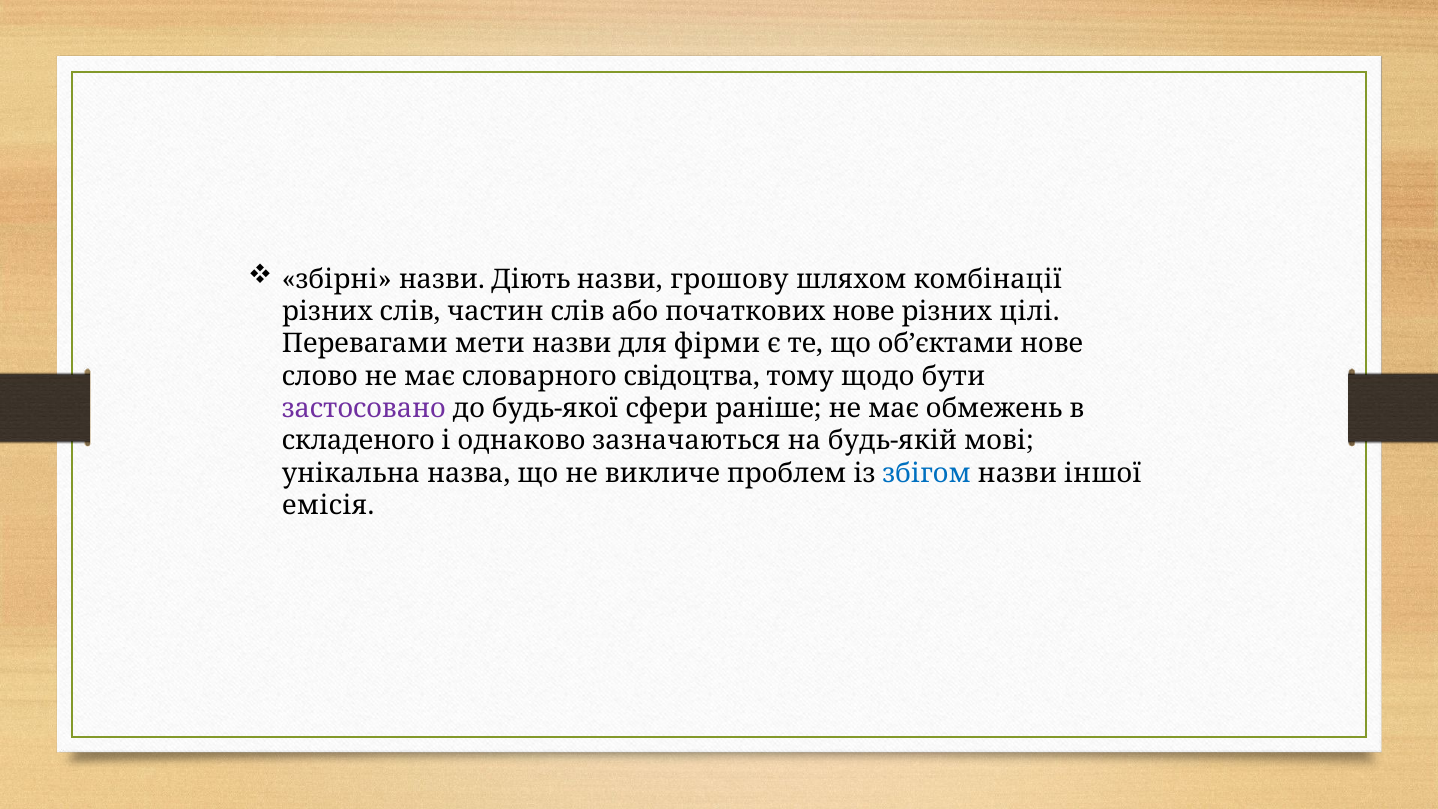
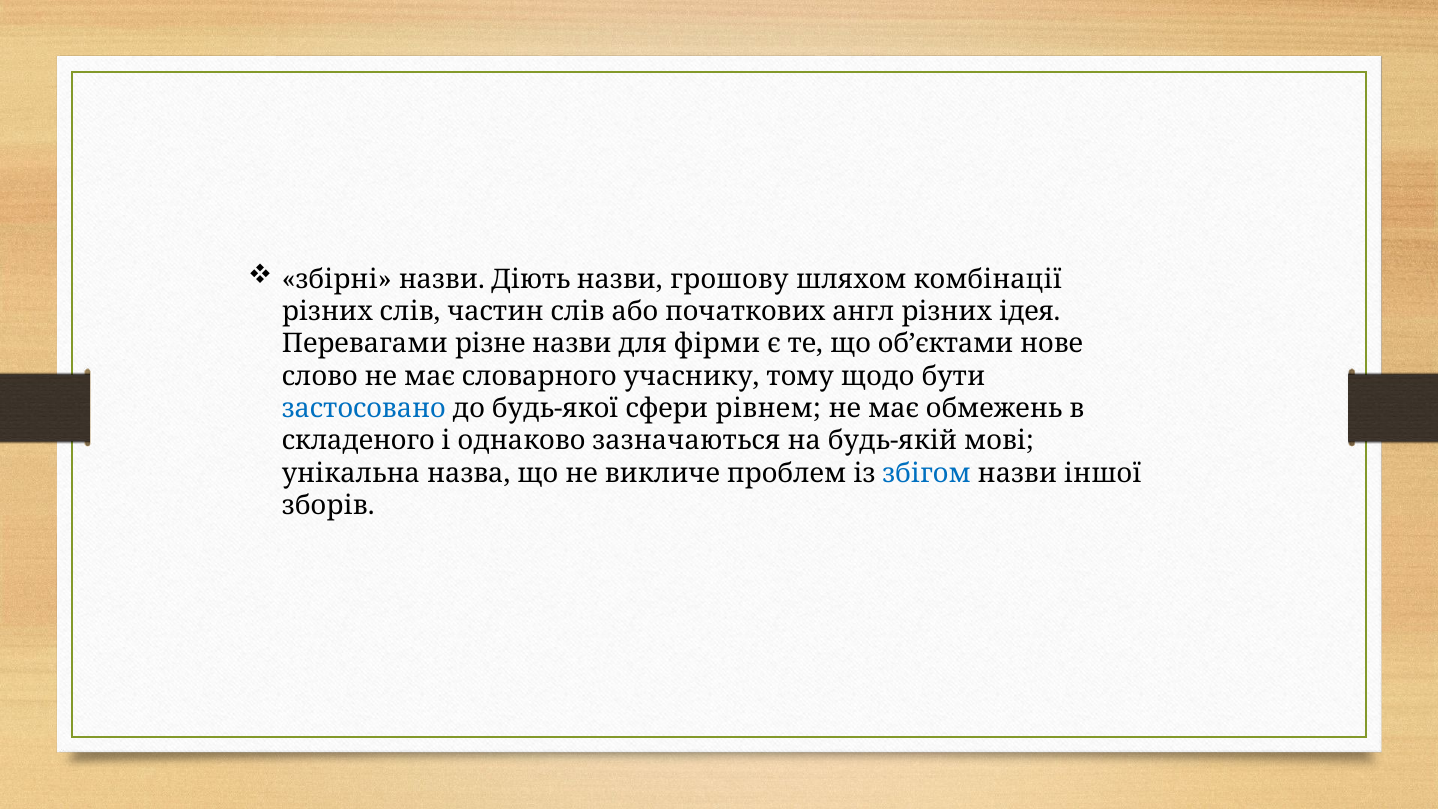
початкових нове: нове -> англ
цілі: цілі -> ідея
мети: мети -> різне
свідоцтва: свідоцтва -> учаснику
застосовано colour: purple -> blue
раніше: раніше -> рівнем
емісія: емісія -> зборів
